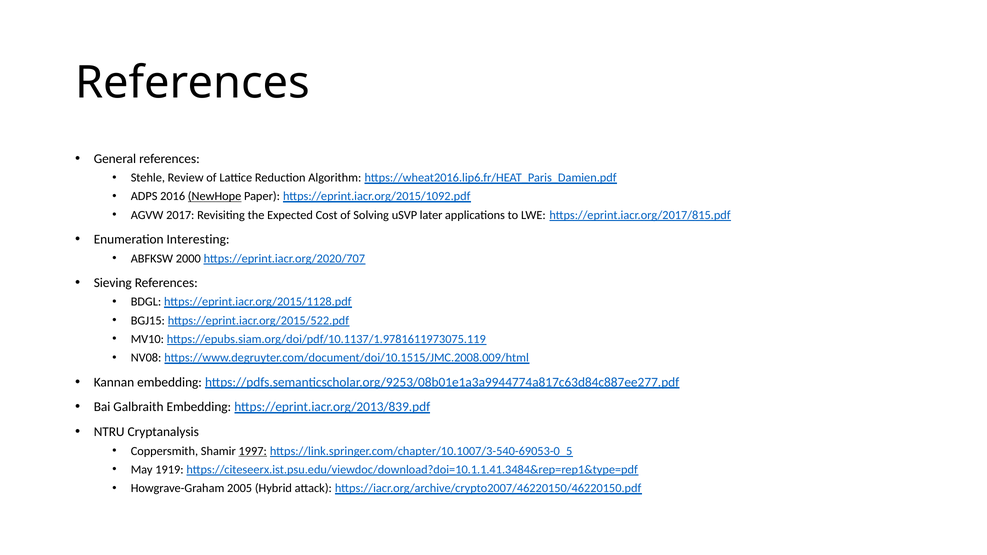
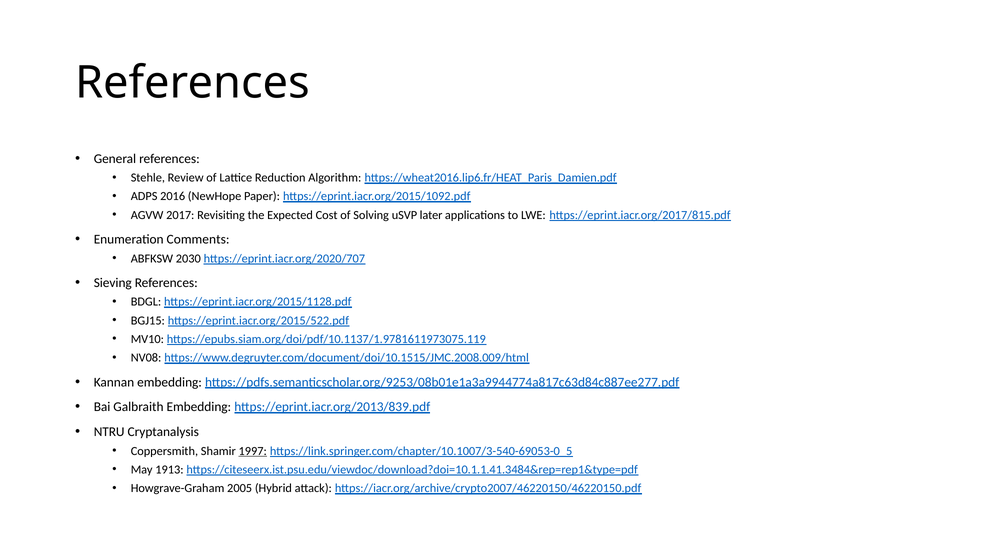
NewHope underline: present -> none
Interesting: Interesting -> Comments
2000: 2000 -> 2030
1919: 1919 -> 1913
